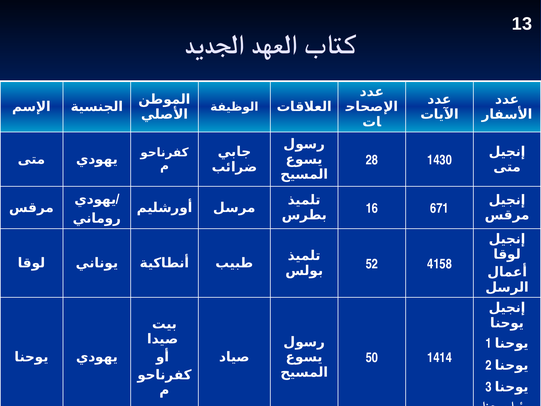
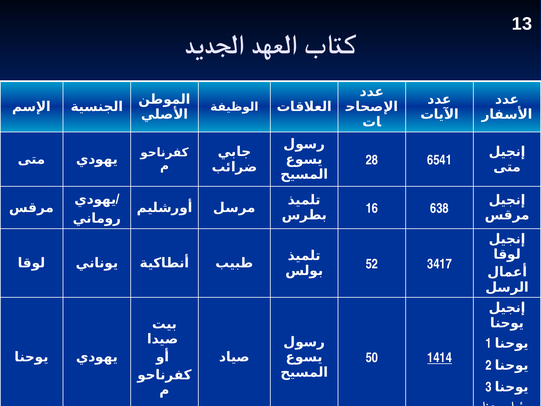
1430: 1430 -> 6541
671: 671 -> 638
4158: 4158 -> 3417
1414 underline: none -> present
